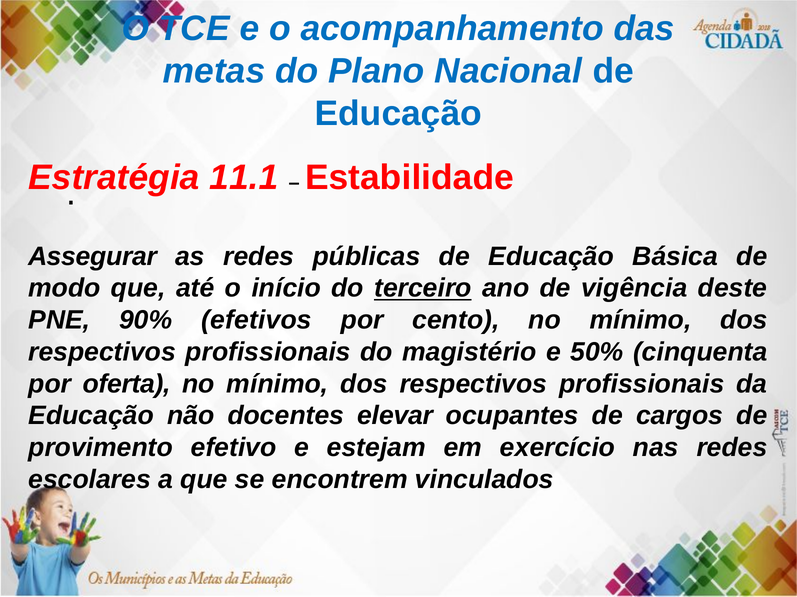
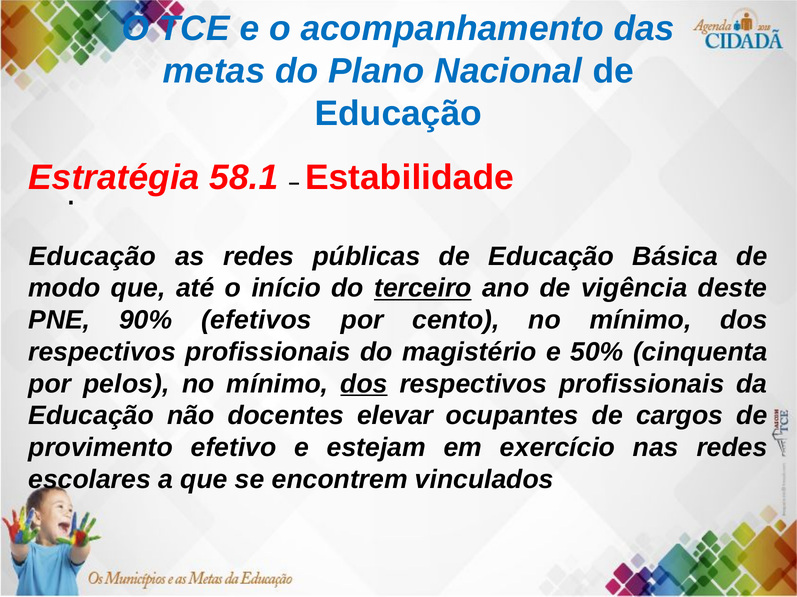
11.1: 11.1 -> 58.1
Assegurar at (93, 257): Assegurar -> Educação
oferta: oferta -> pelos
dos at (364, 384) underline: none -> present
